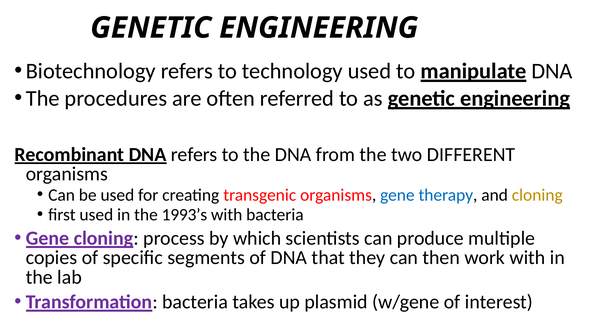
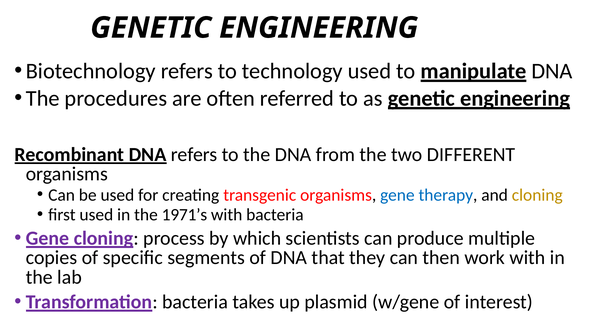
1993’s: 1993’s -> 1971’s
